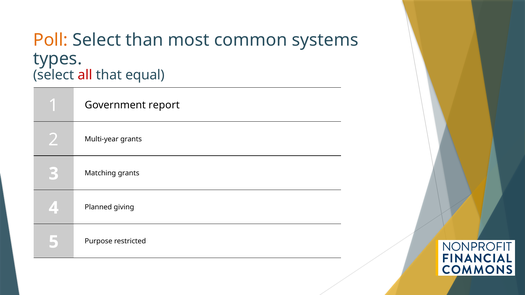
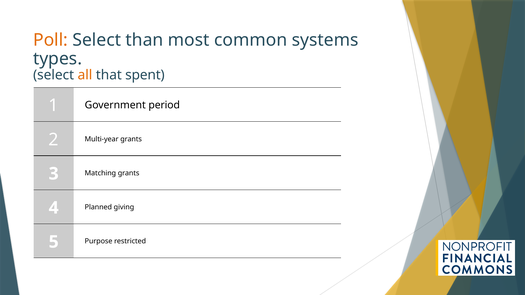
all colour: red -> orange
equal: equal -> spent
report: report -> period
